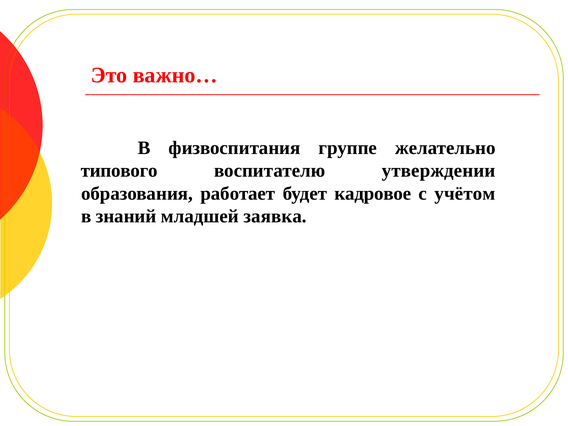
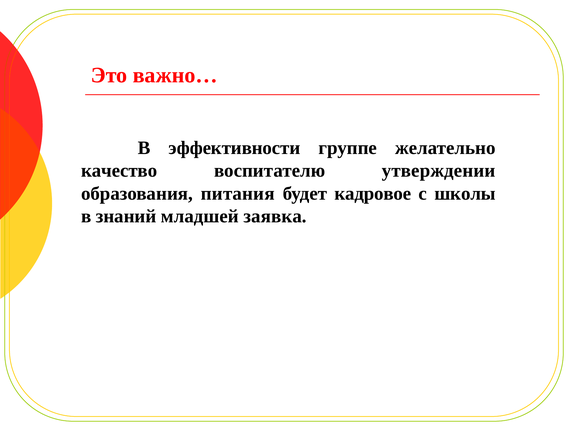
физвоспитания: физвоспитания -> эффективности
типового: типового -> качество
работает: работает -> питания
учётом: учётом -> школы
